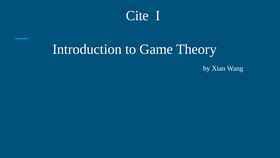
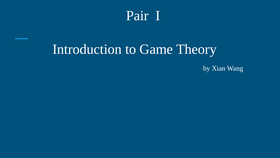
Cite: Cite -> Pair
